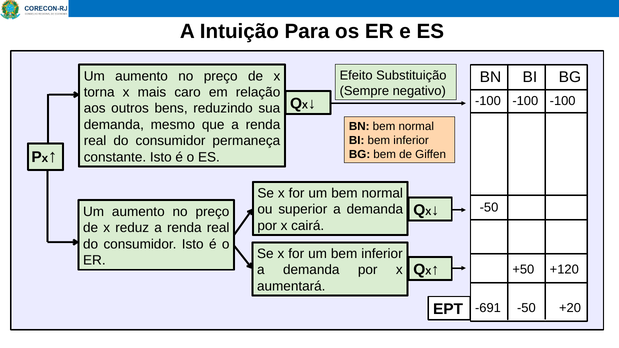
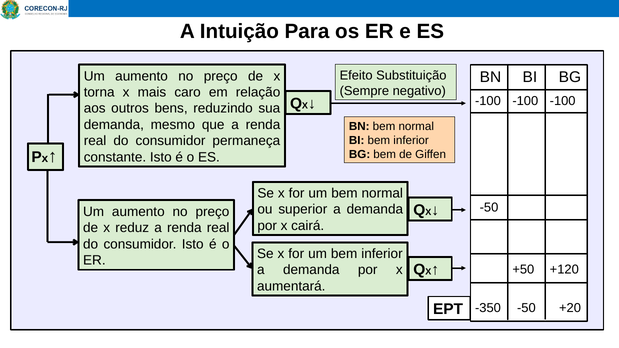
-691: -691 -> -350
